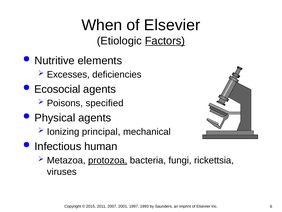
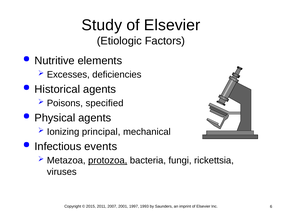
When: When -> Study
Factors underline: present -> none
Ecosocial: Ecosocial -> Historical
human: human -> events
